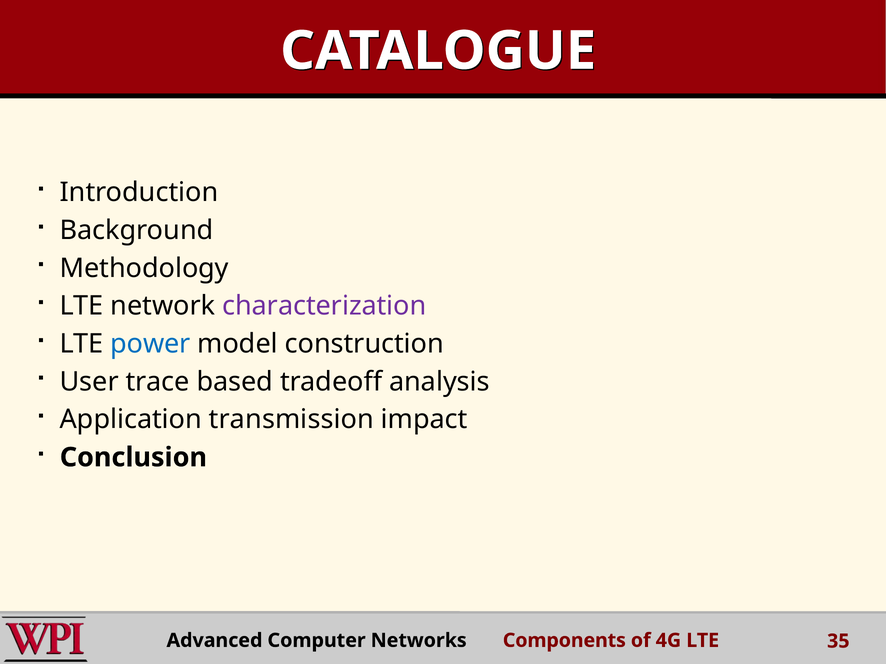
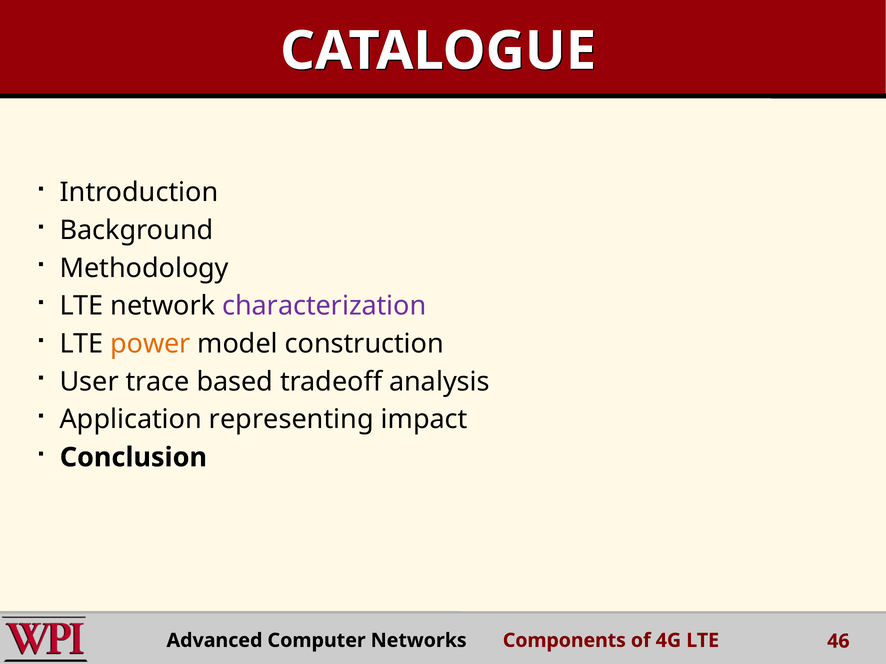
power colour: blue -> orange
transmission: transmission -> representing
35: 35 -> 46
